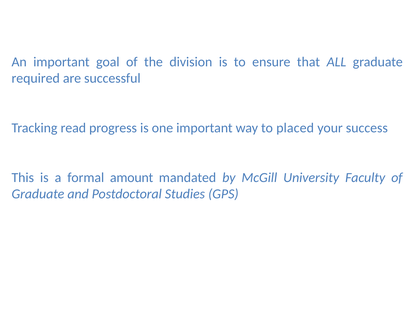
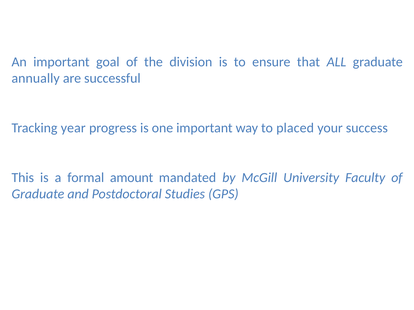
required: required -> annually
read: read -> year
